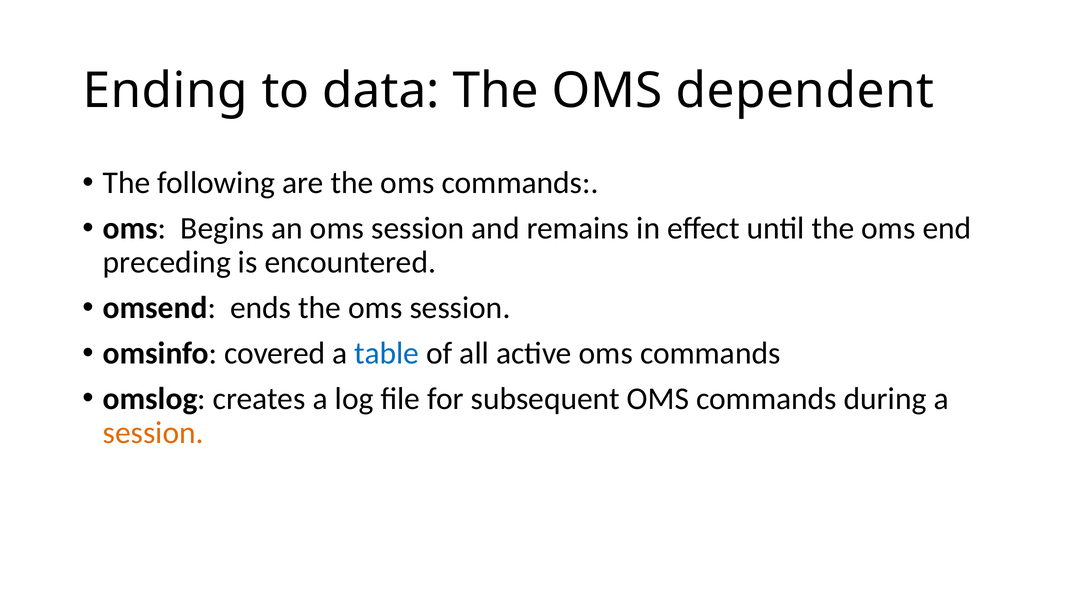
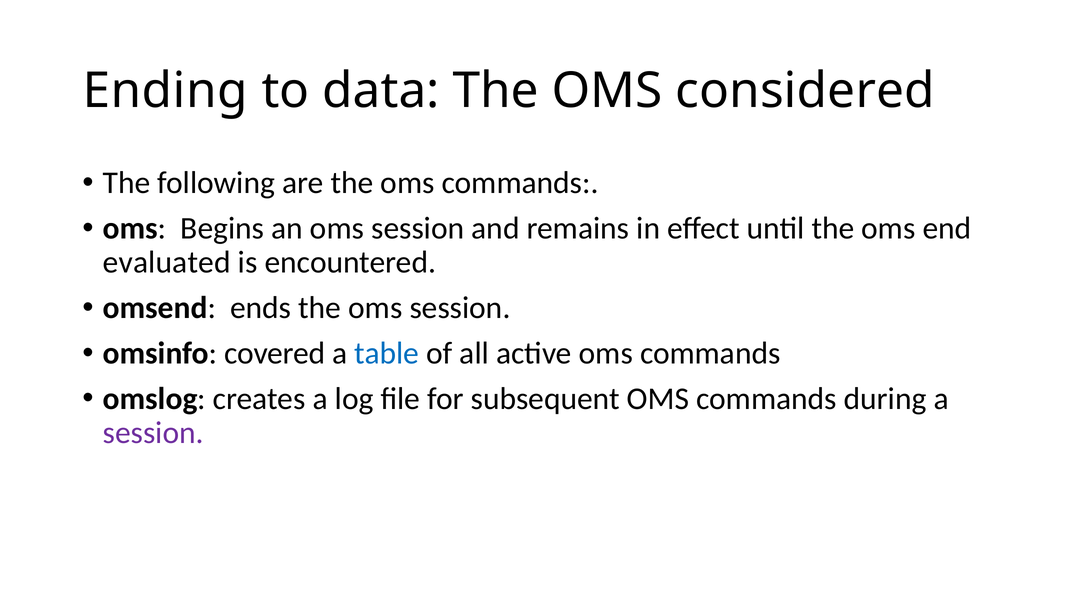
dependent: dependent -> considered
preceding: preceding -> evaluated
session at (153, 433) colour: orange -> purple
